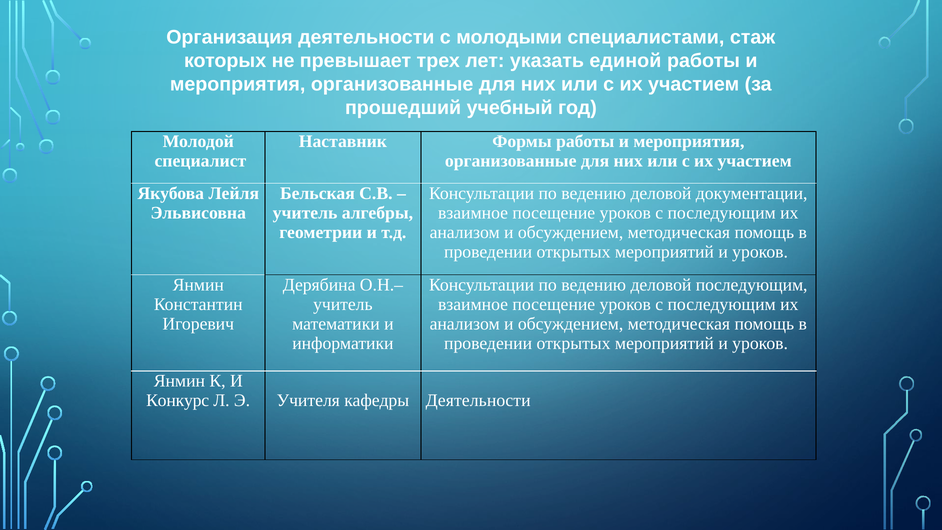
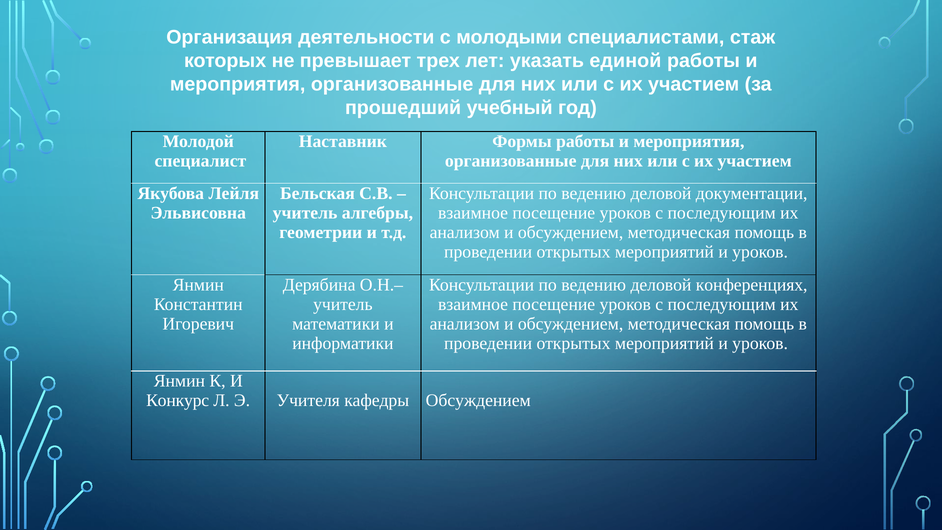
деловой последующим: последующим -> конференциях
кафедры Деятельности: Деятельности -> Обсуждением
